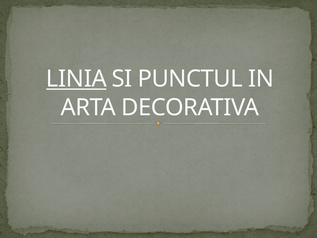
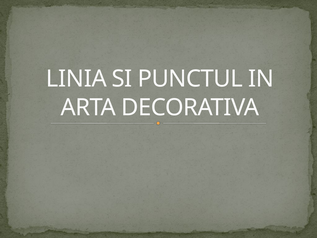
LINIA underline: present -> none
